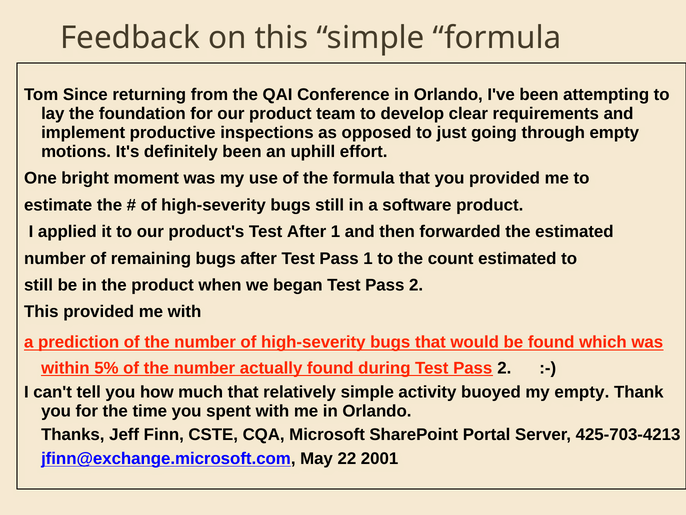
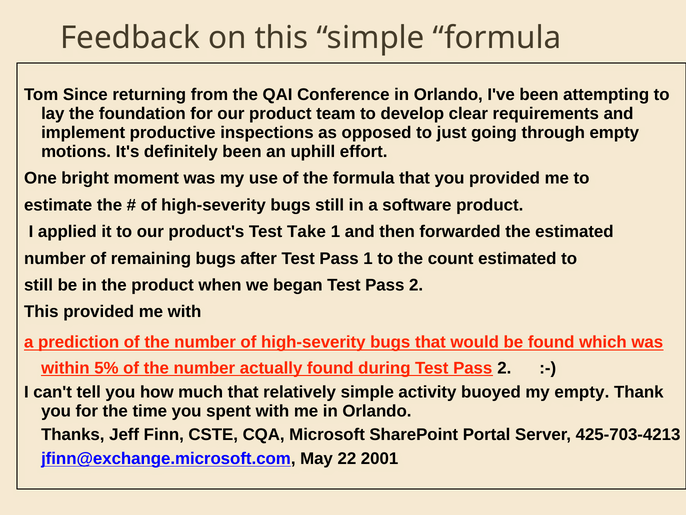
Test After: After -> Take
